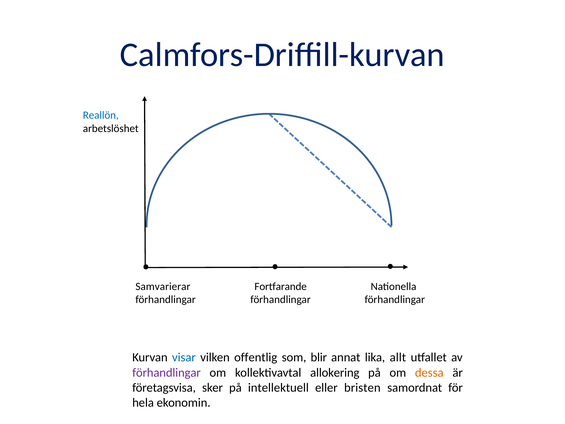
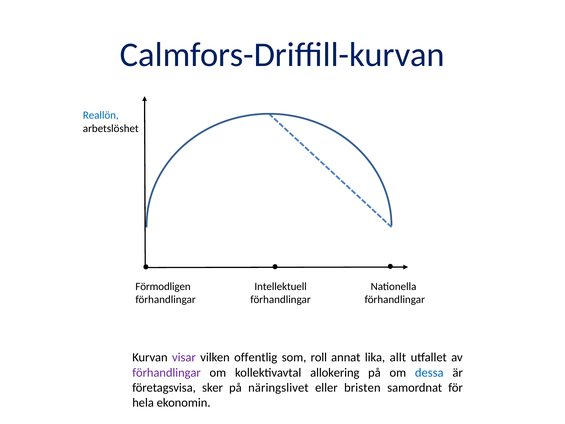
Samvarierar: Samvarierar -> Förmodligen
Fortfarande: Fortfarande -> Intellektuell
visar colour: blue -> purple
blir: blir -> roll
dessa colour: orange -> blue
intellektuell: intellektuell -> näringslivet
